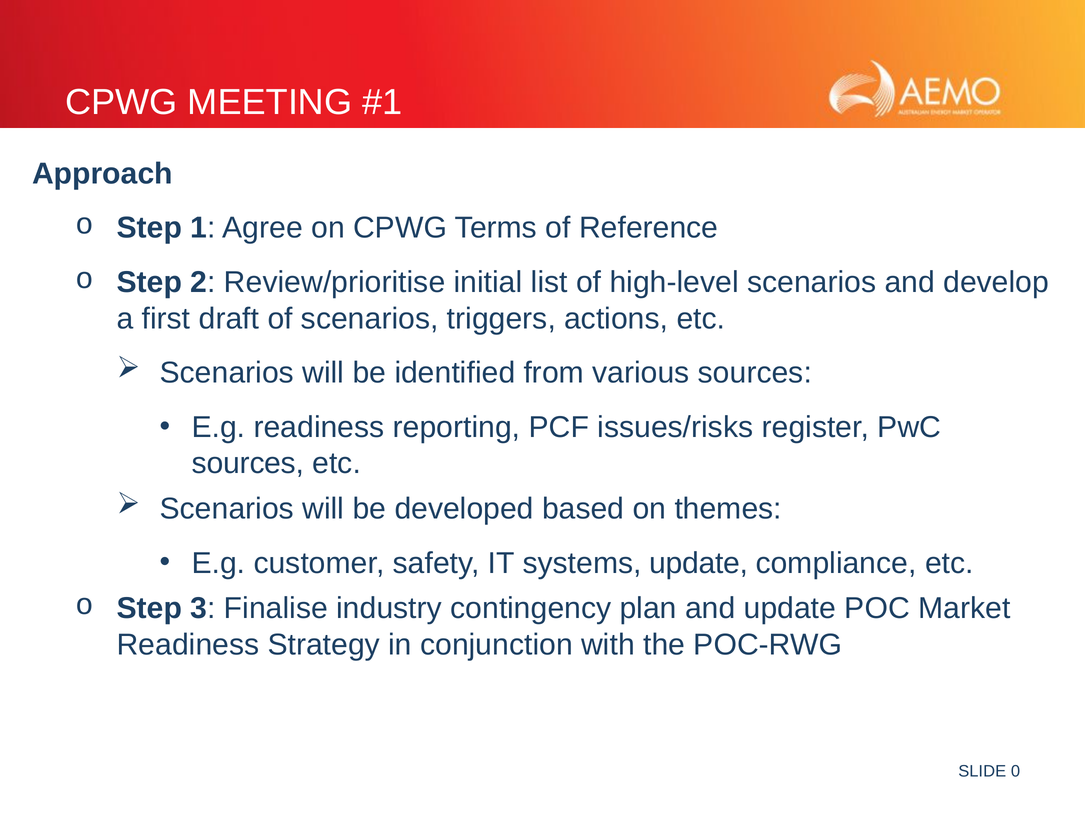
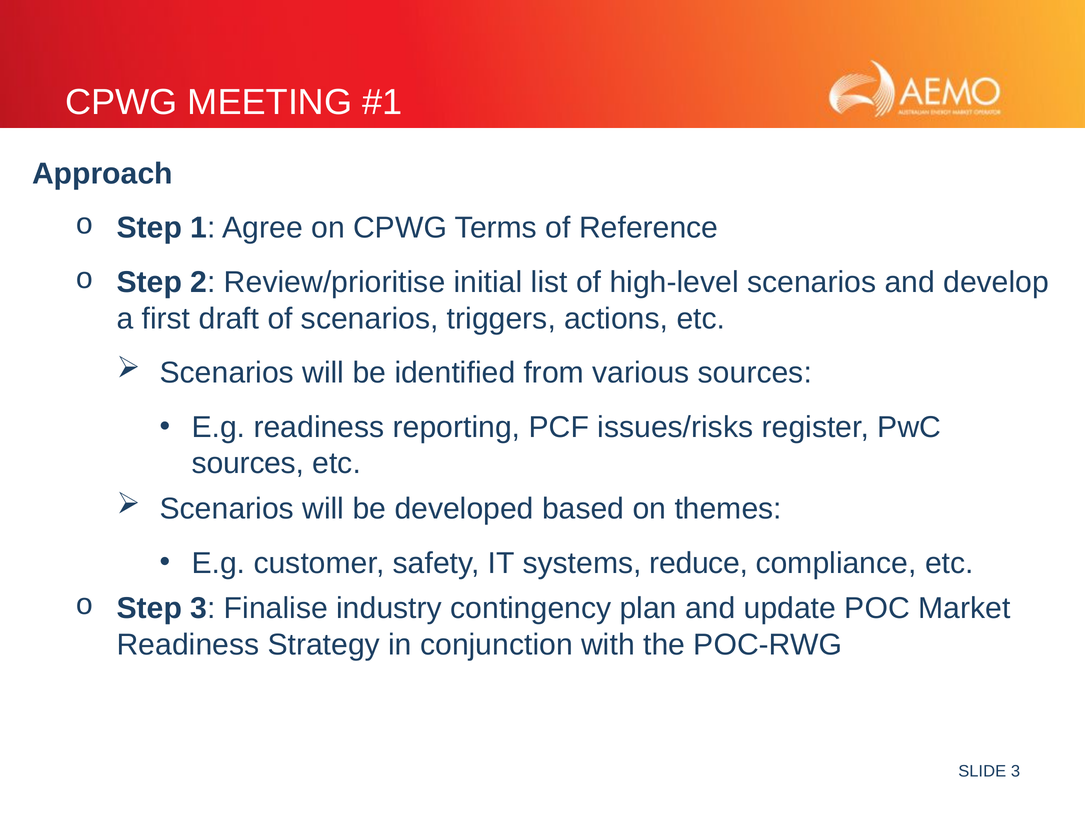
systems update: update -> reduce
0 at (1015, 771): 0 -> 3
